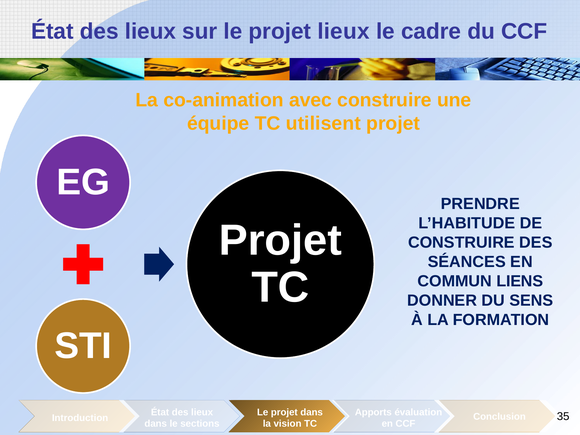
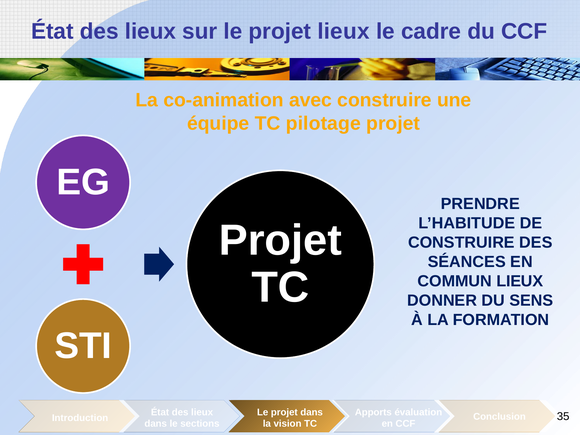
utilisent: utilisent -> pilotage
COMMUN LIENS: LIENS -> LIEUX
